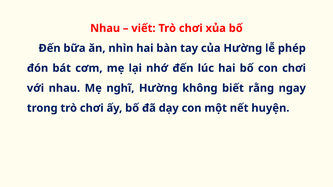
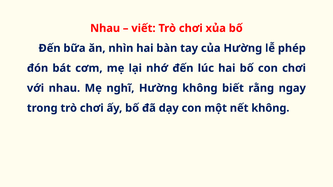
nết huyện: huyện -> không
